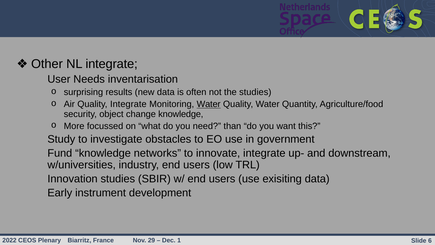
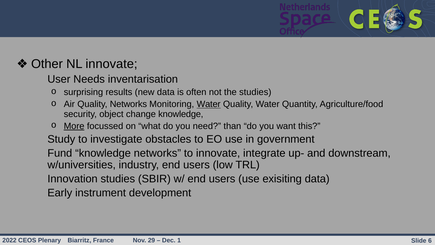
NL integrate: integrate -> innovate
Quality Integrate: Integrate -> Networks
More underline: none -> present
